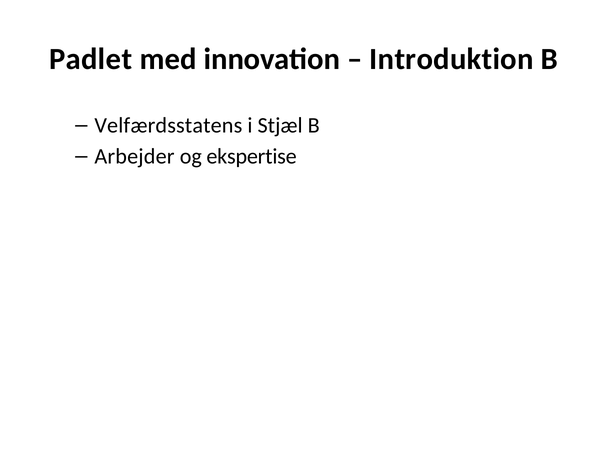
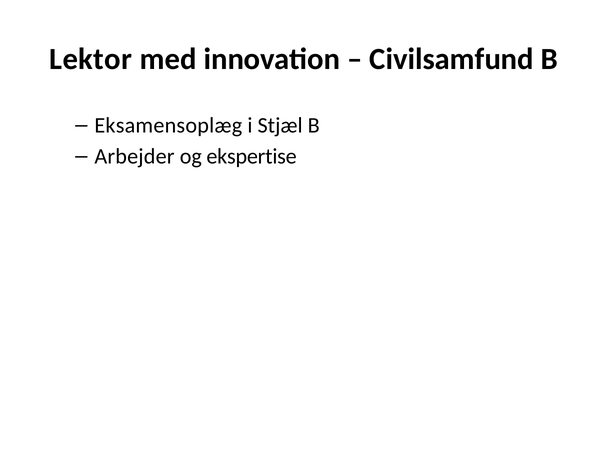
Padlet: Padlet -> Lektor
Introduktion: Introduktion -> Civilsamfund
Velfærdsstatens: Velfærdsstatens -> Eksamensoplæg
